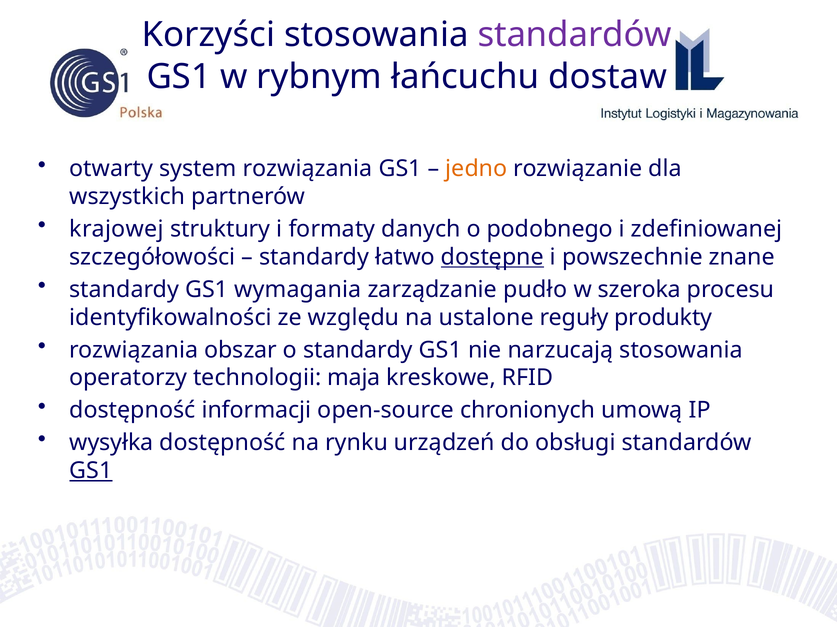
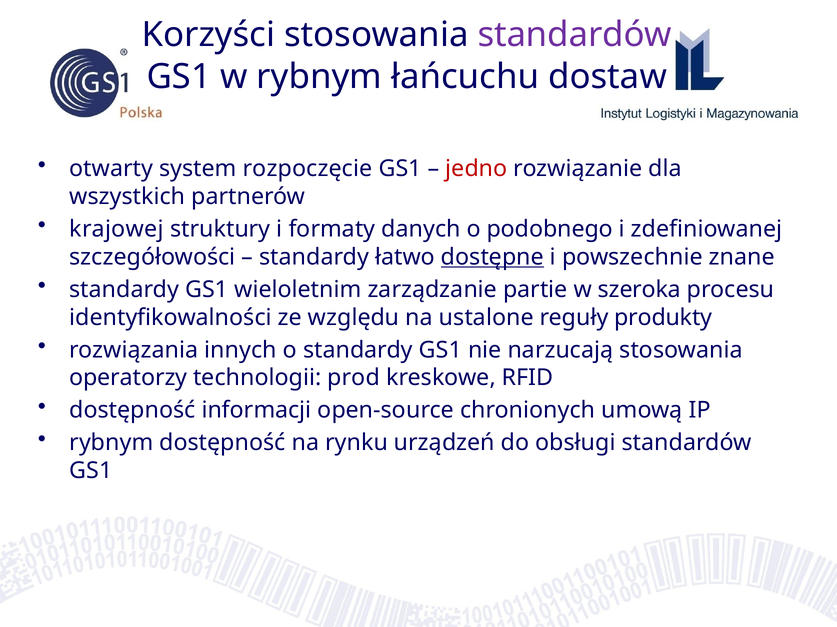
system rozwiązania: rozwiązania -> rozpoczęcie
jedno colour: orange -> red
wymagania: wymagania -> wieloletnim
pudło: pudło -> partie
obszar: obszar -> innych
maja: maja -> prod
wysyłka at (111, 443): wysyłka -> rybnym
GS1 at (91, 471) underline: present -> none
